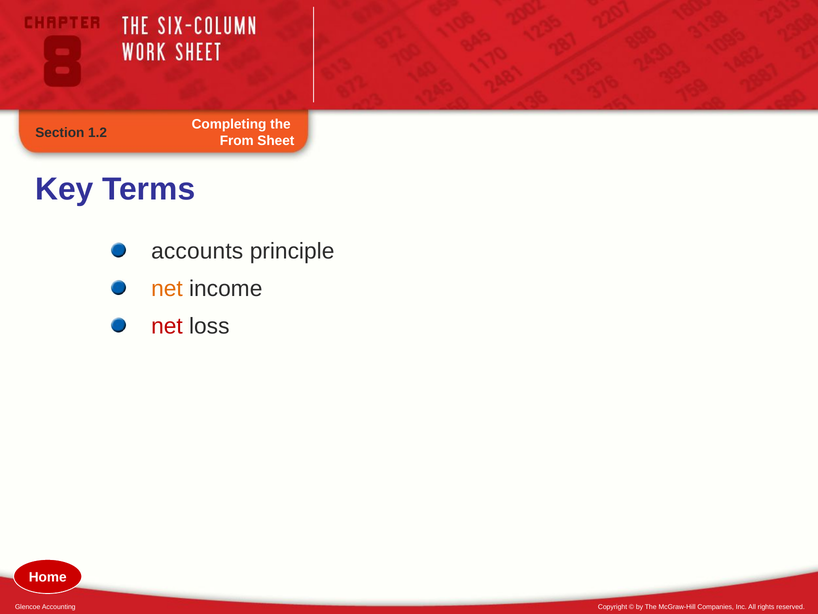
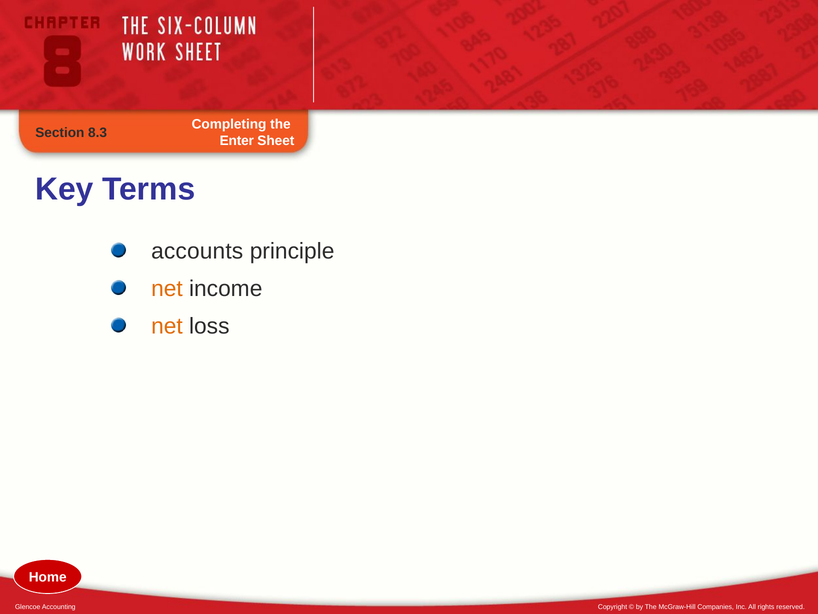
1.2: 1.2 -> 8.3
From: From -> Enter
net at (167, 326) colour: red -> orange
